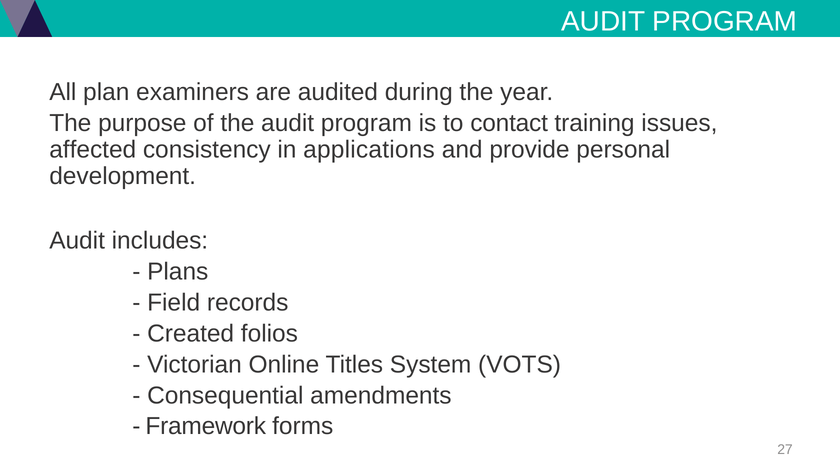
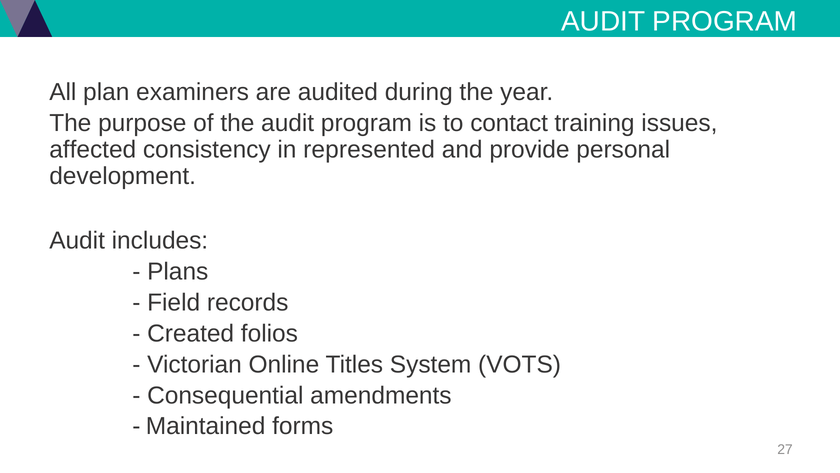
applications: applications -> represented
Framework: Framework -> Maintained
